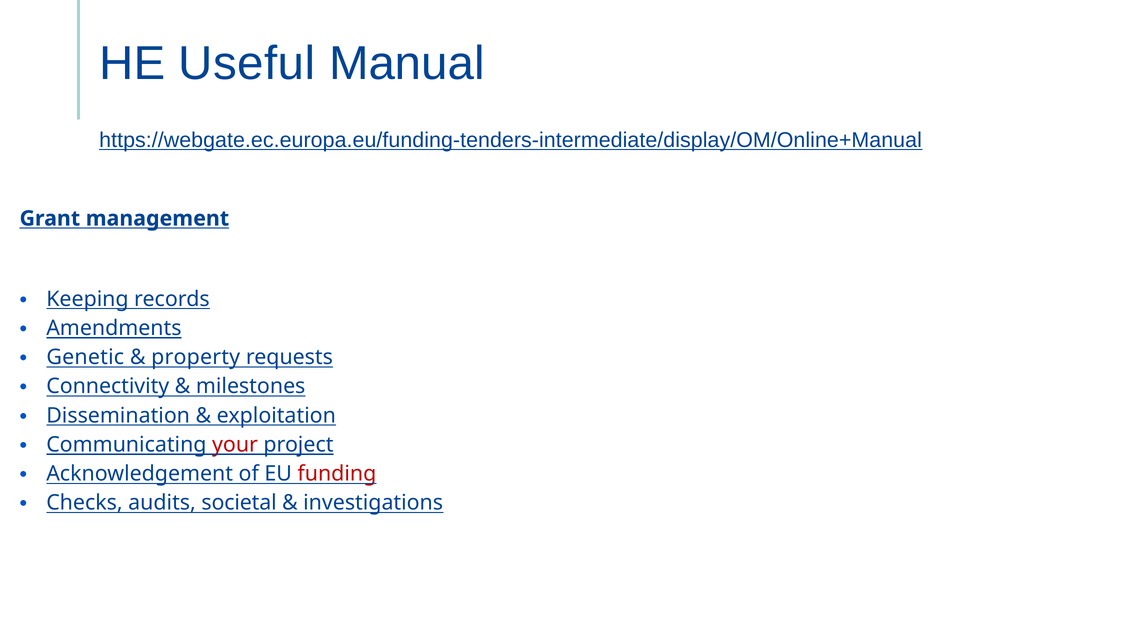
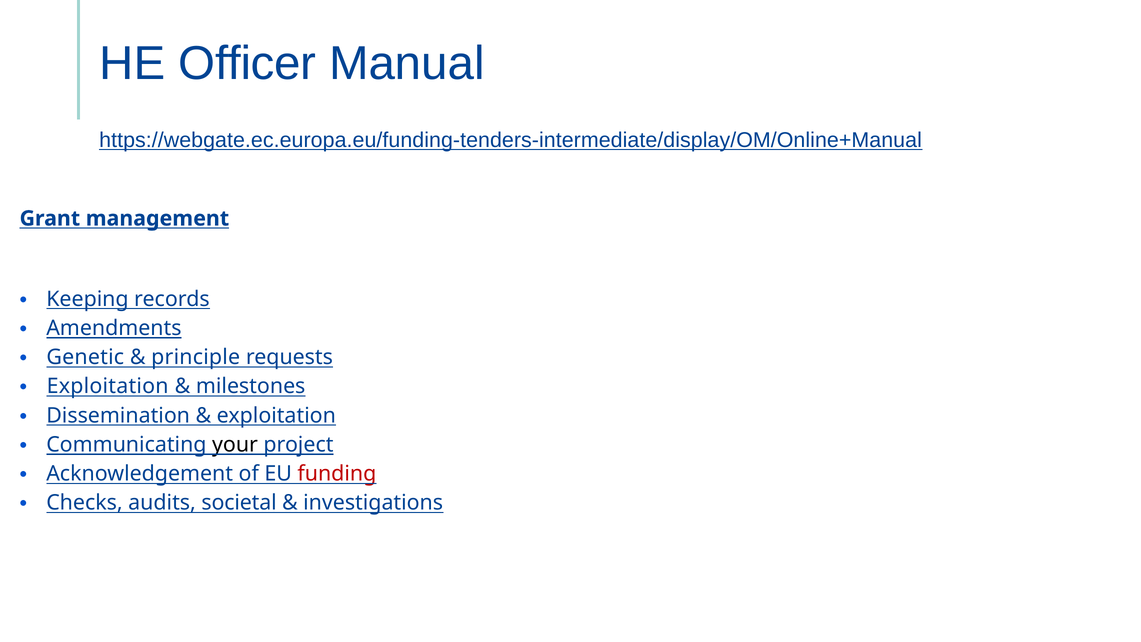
Useful: Useful -> Officer
property: property -> principle
Connectivity at (108, 386): Connectivity -> Exploitation
your colour: red -> black
